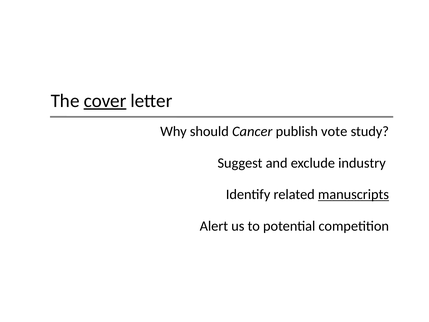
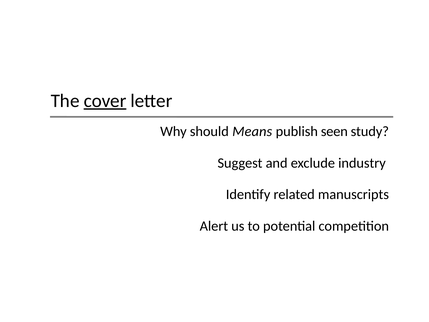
Cancer: Cancer -> Means
vote: vote -> seen
manuscripts underline: present -> none
